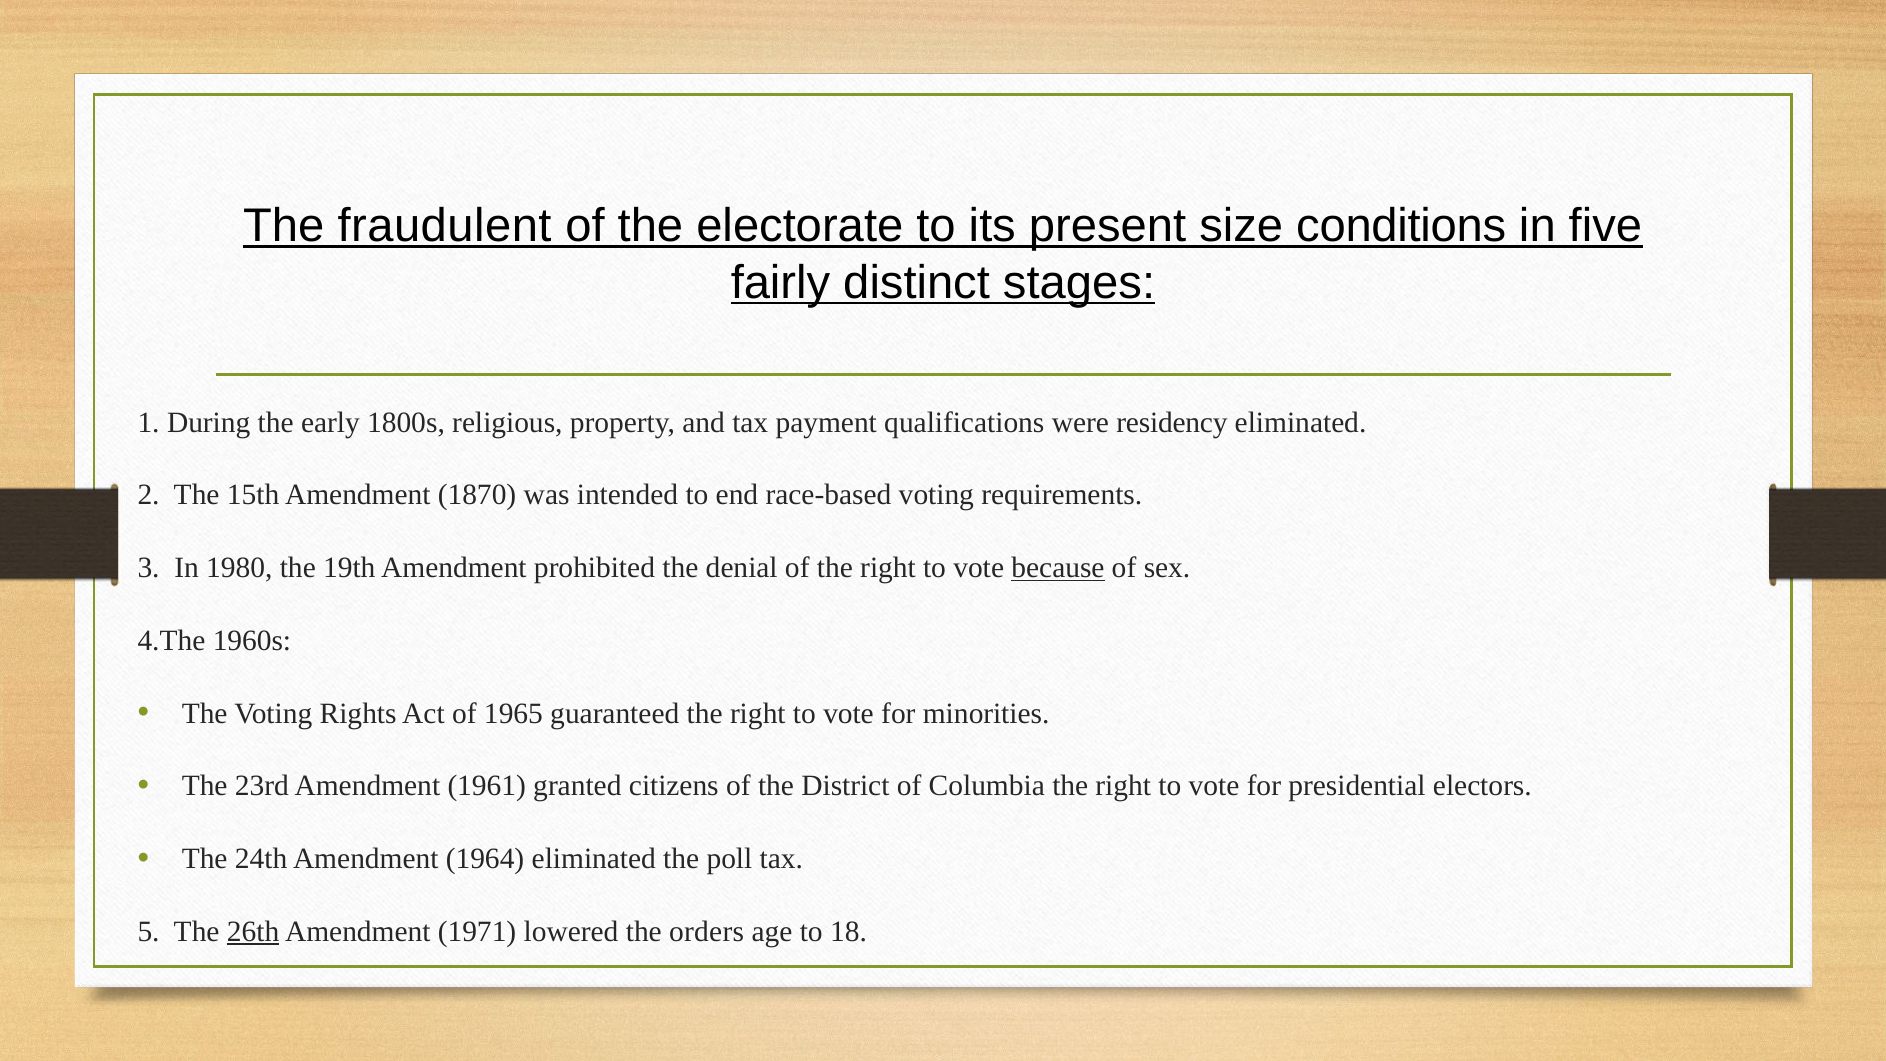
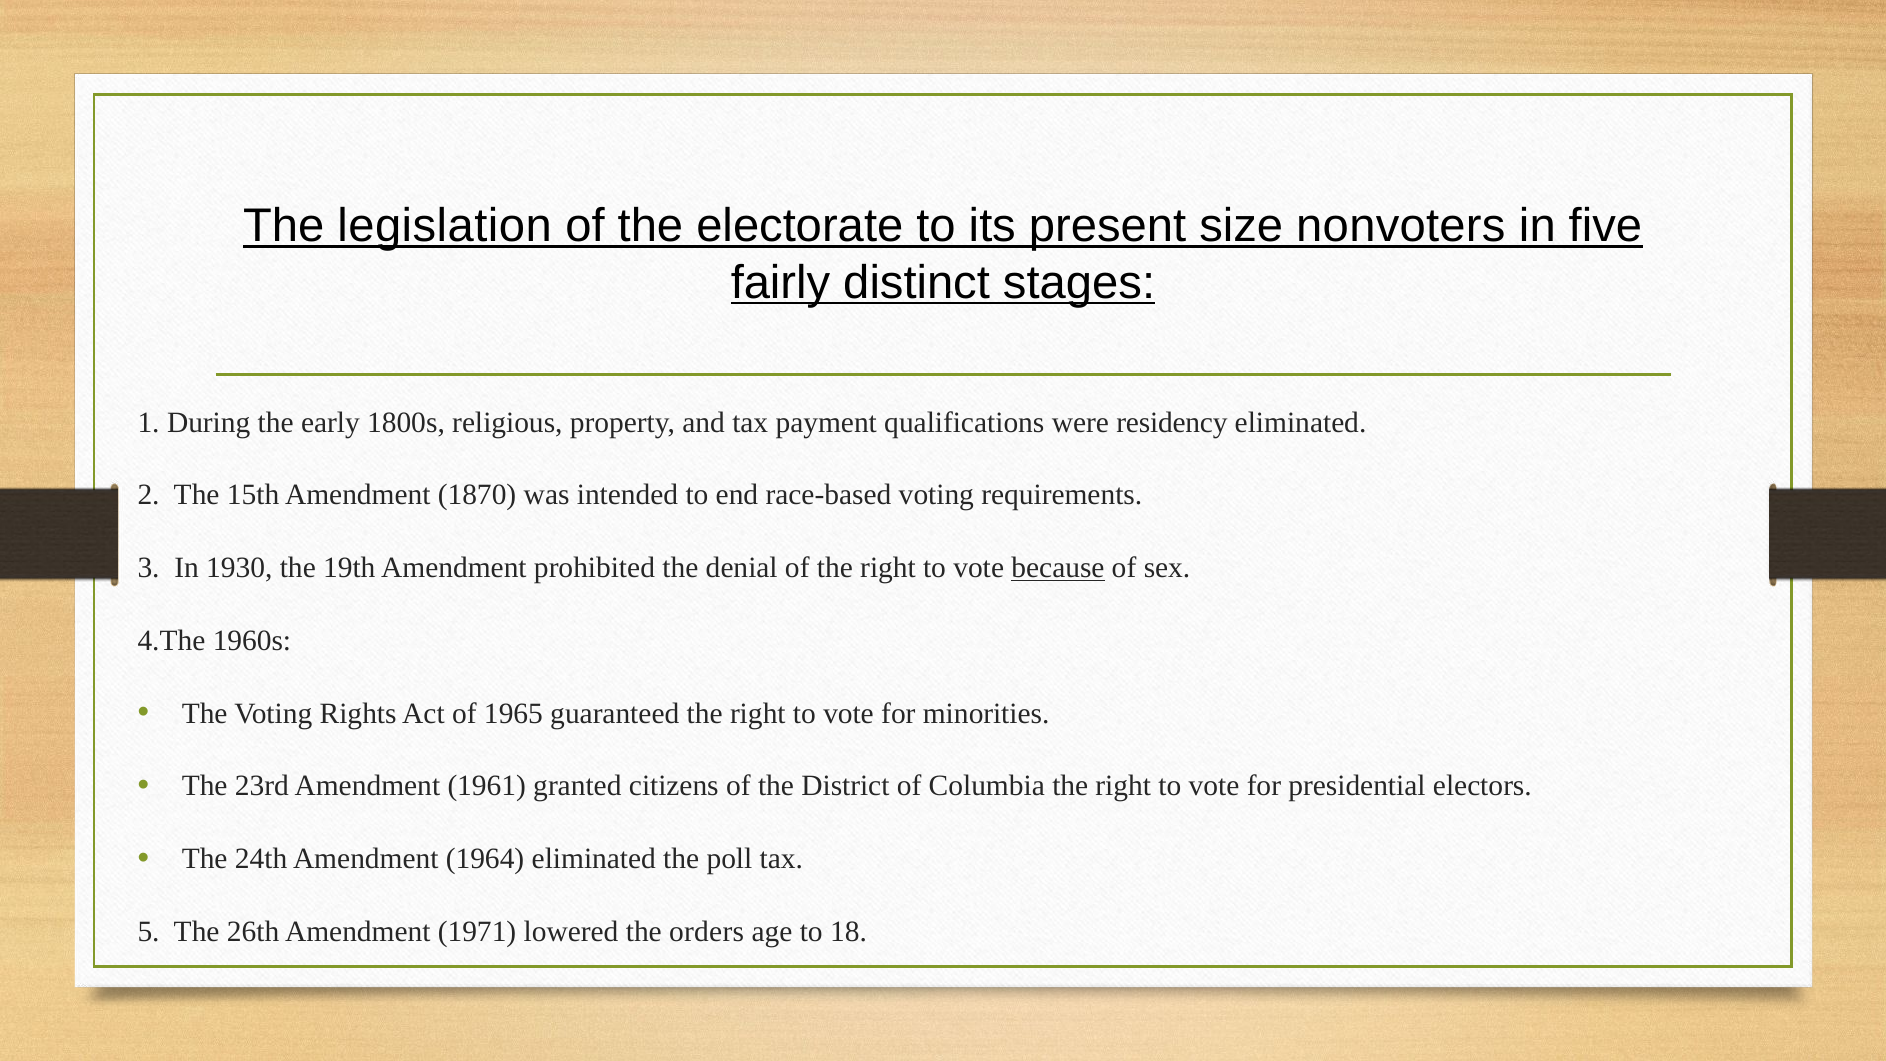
fraudulent: fraudulent -> legislation
conditions: conditions -> nonvoters
1980: 1980 -> 1930
26th underline: present -> none
